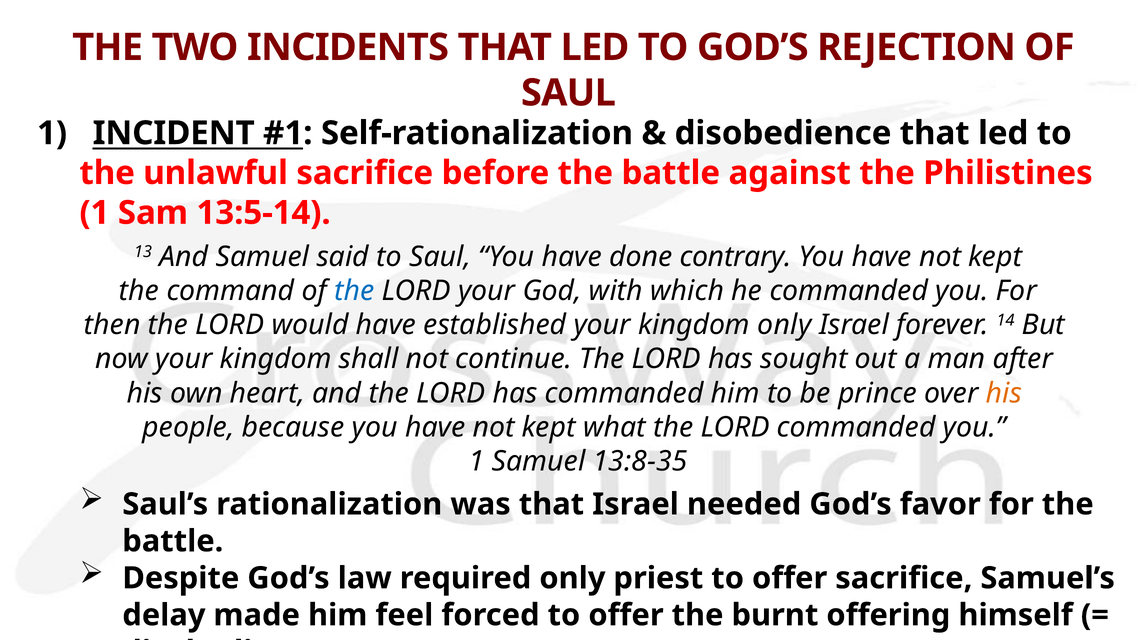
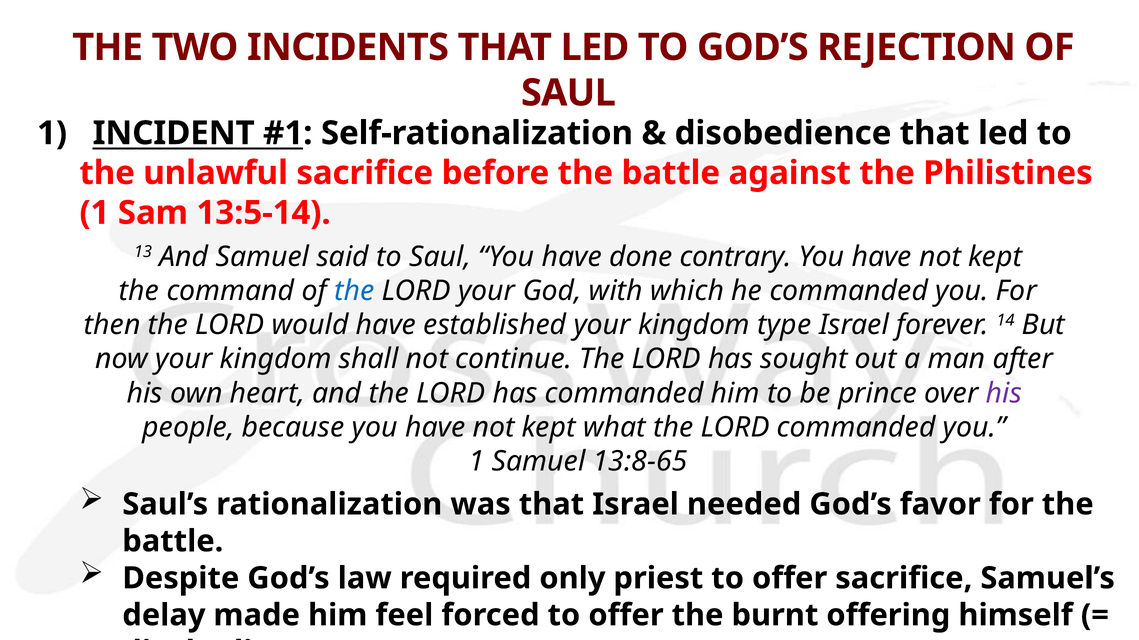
kingdom only: only -> type
his at (1004, 394) colour: orange -> purple
13:8-35: 13:8-35 -> 13:8-65
